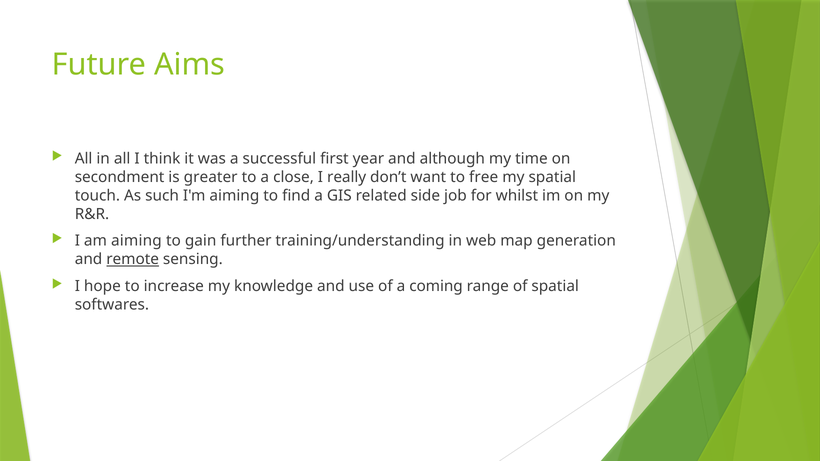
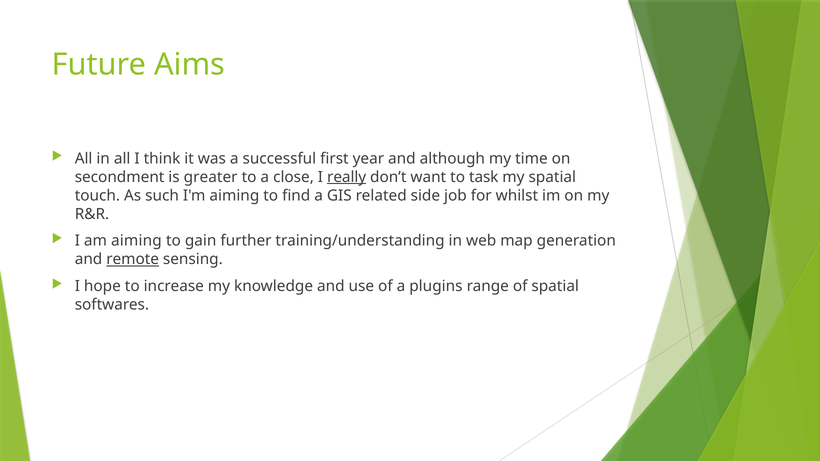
really underline: none -> present
free: free -> task
coming: coming -> plugins
